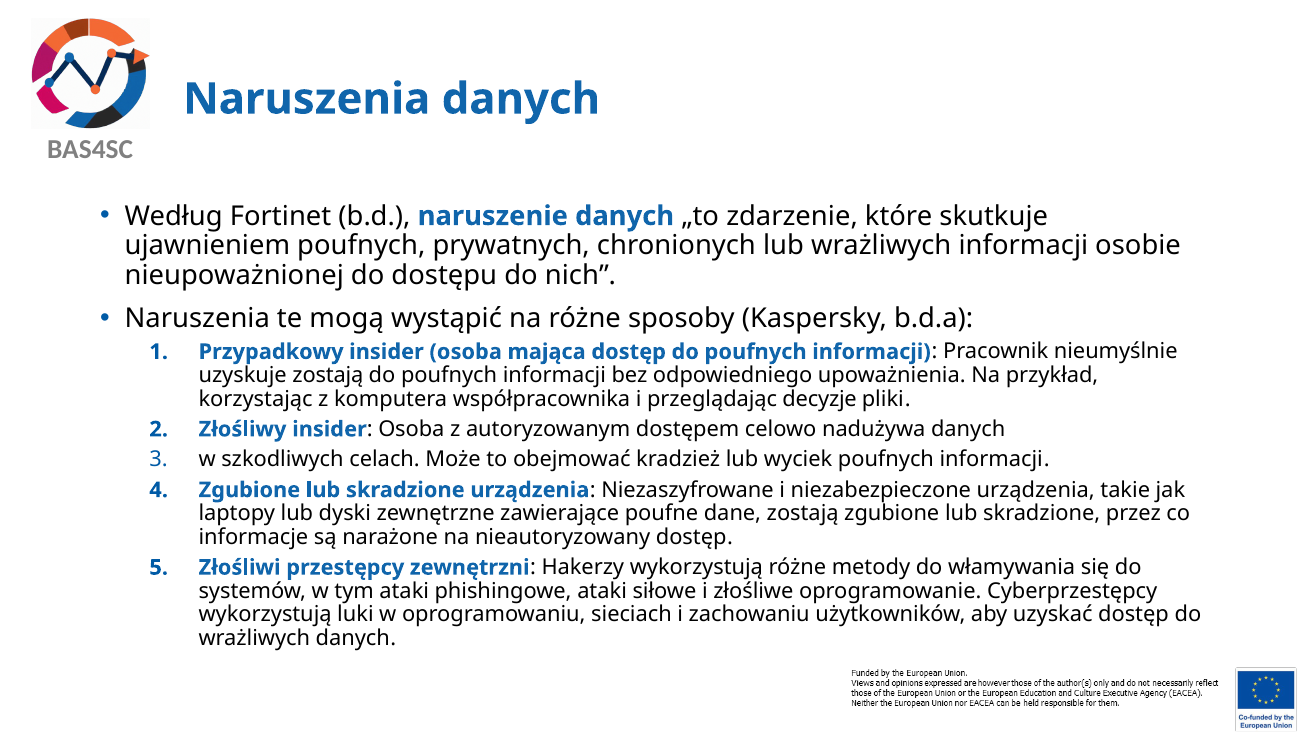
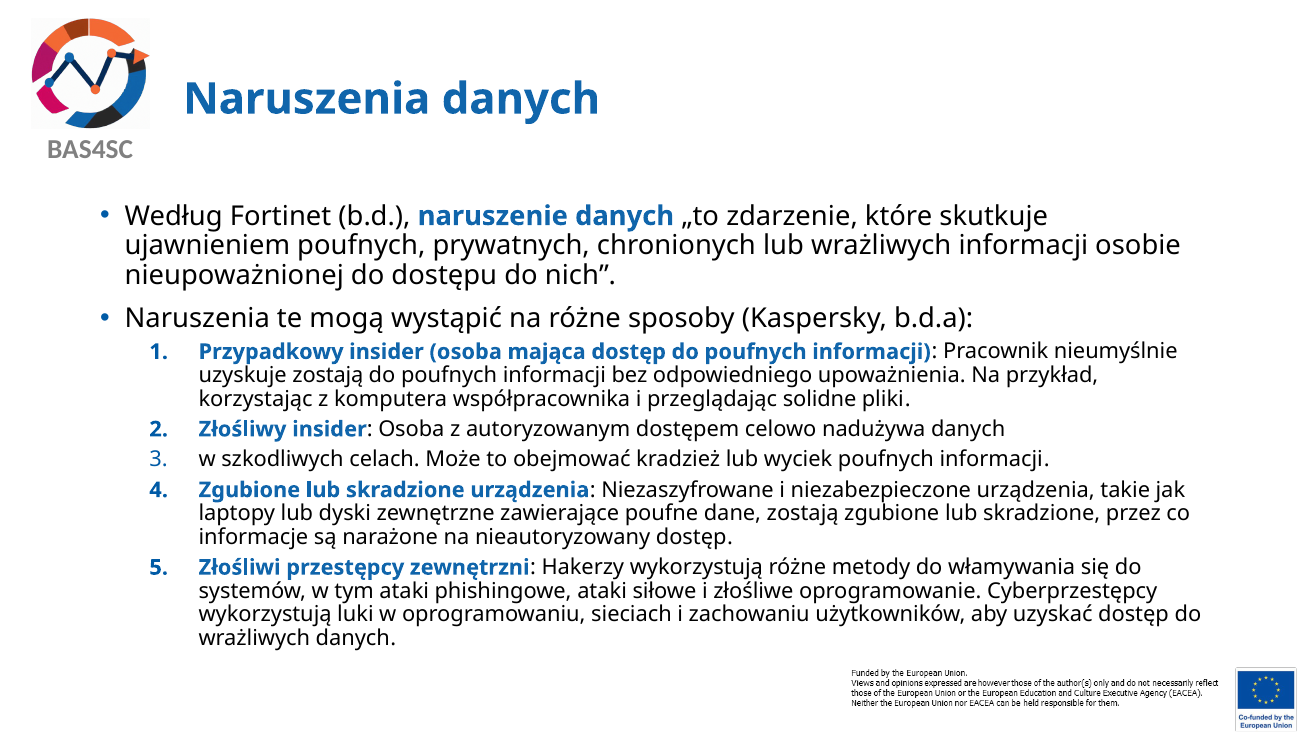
decyzje: decyzje -> solidne
